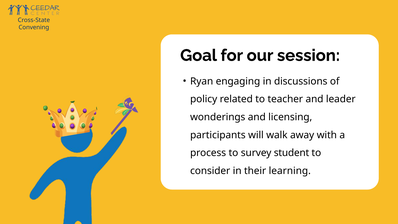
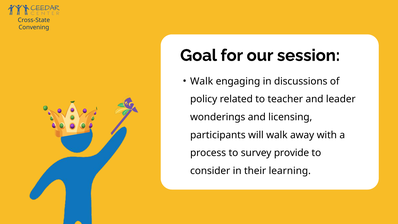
Ryan at (202, 81): Ryan -> Walk
student: student -> provide
